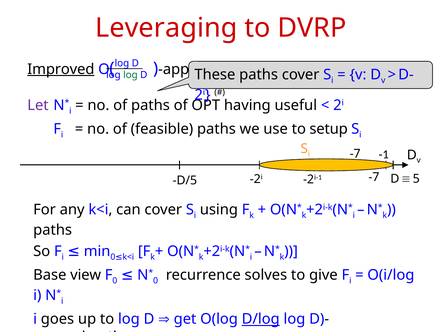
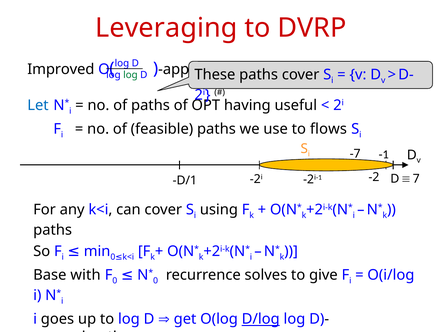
Improved underline: present -> none
Let colour: purple -> blue
setup: setup -> flows
-2i-1 -7: -7 -> -2
5: 5 -> 7
D/5: D/5 -> D/1
view: view -> with
